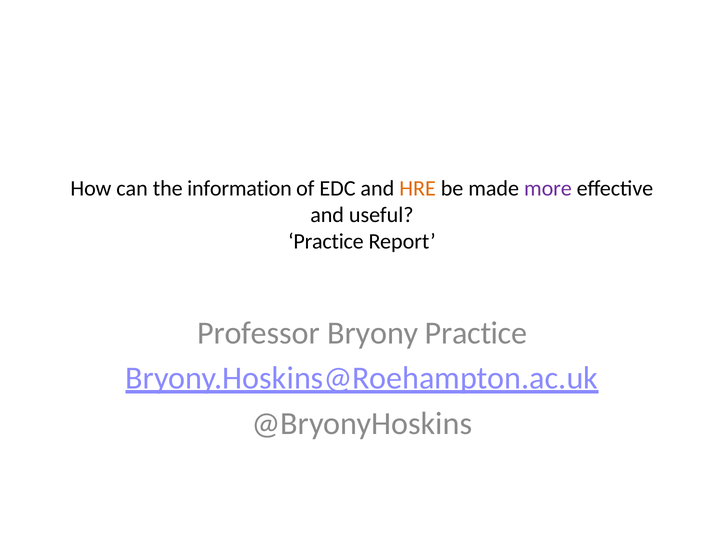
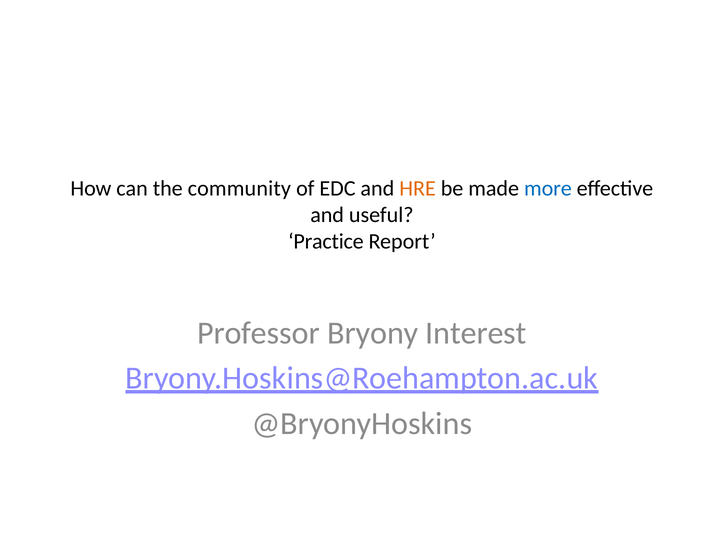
information: information -> community
more colour: purple -> blue
Bryony Practice: Practice -> Interest
